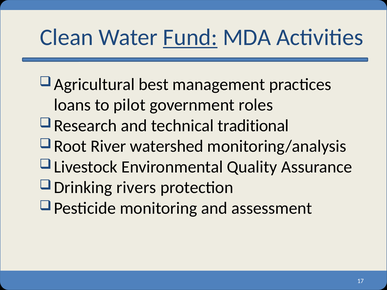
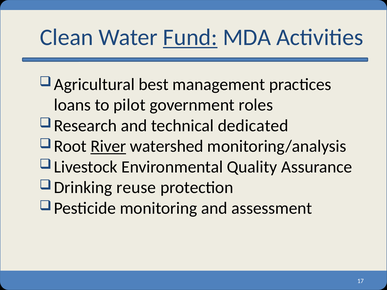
traditional: traditional -> dedicated
River underline: none -> present
rivers: rivers -> reuse
